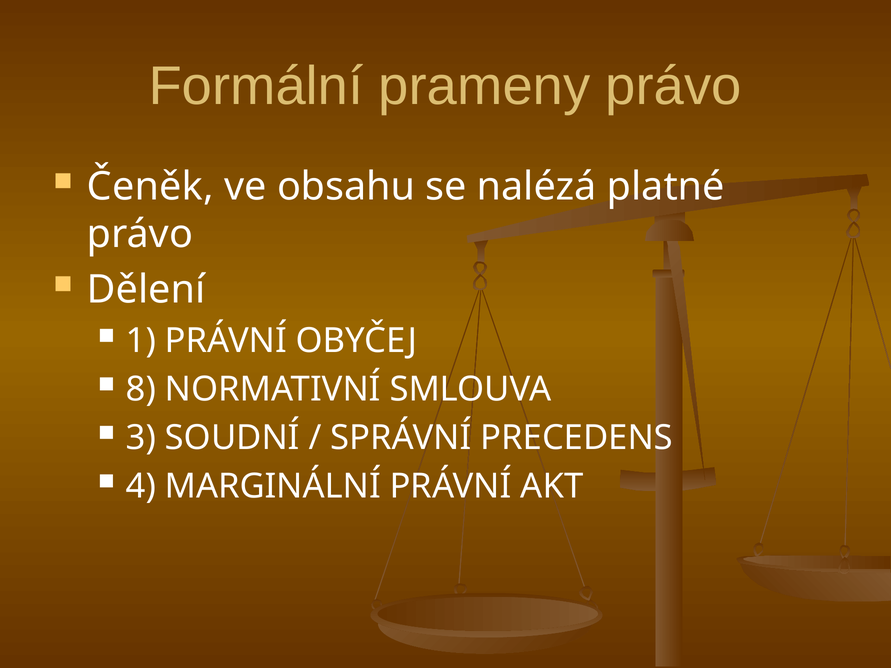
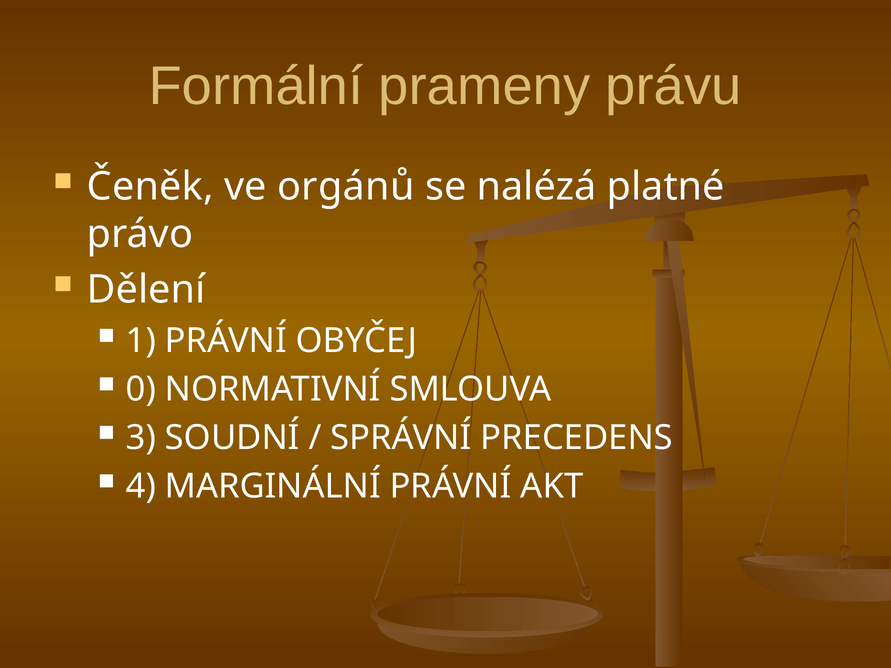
prameny právo: právo -> právu
obsahu: obsahu -> orgánů
8: 8 -> 0
